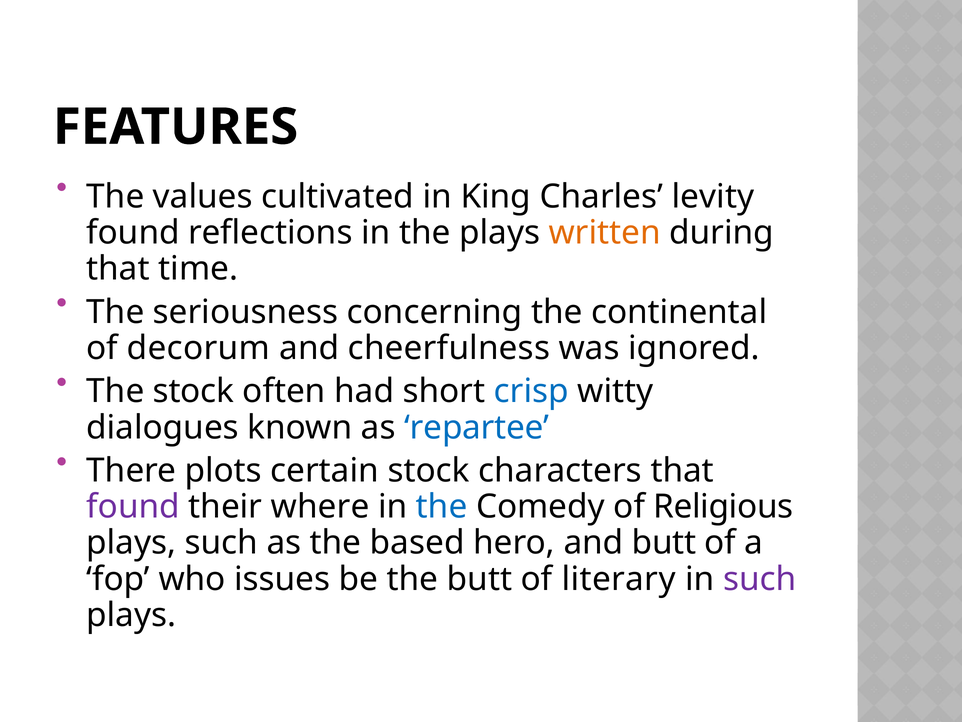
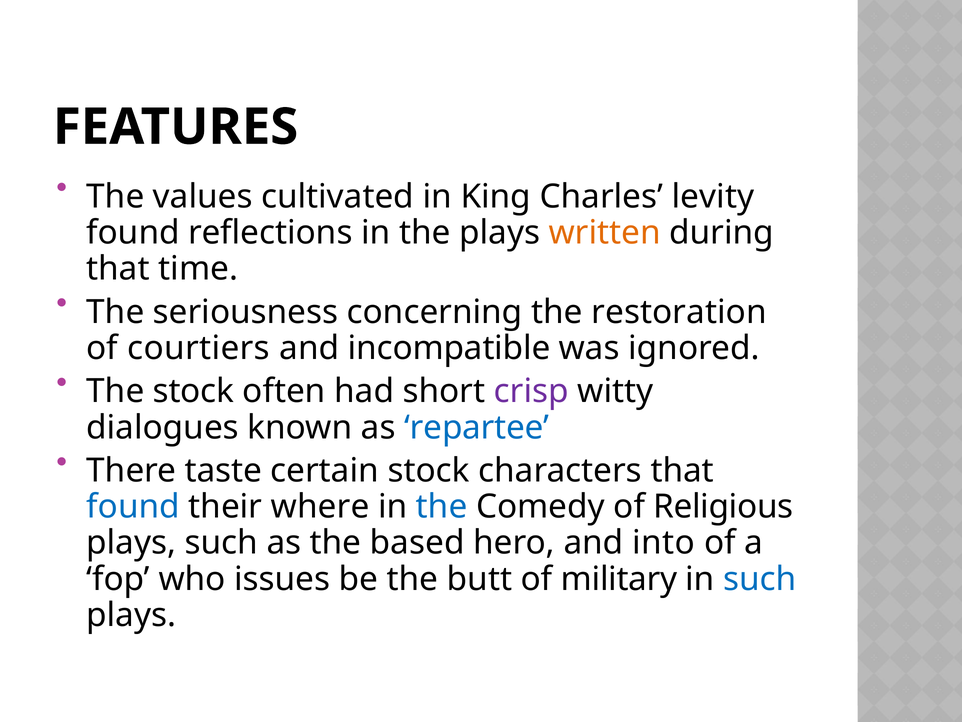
continental: continental -> restoration
decorum: decorum -> courtiers
cheerfulness: cheerfulness -> incompatible
crisp colour: blue -> purple
plots: plots -> taste
found at (133, 506) colour: purple -> blue
and butt: butt -> into
literary: literary -> military
such at (760, 579) colour: purple -> blue
